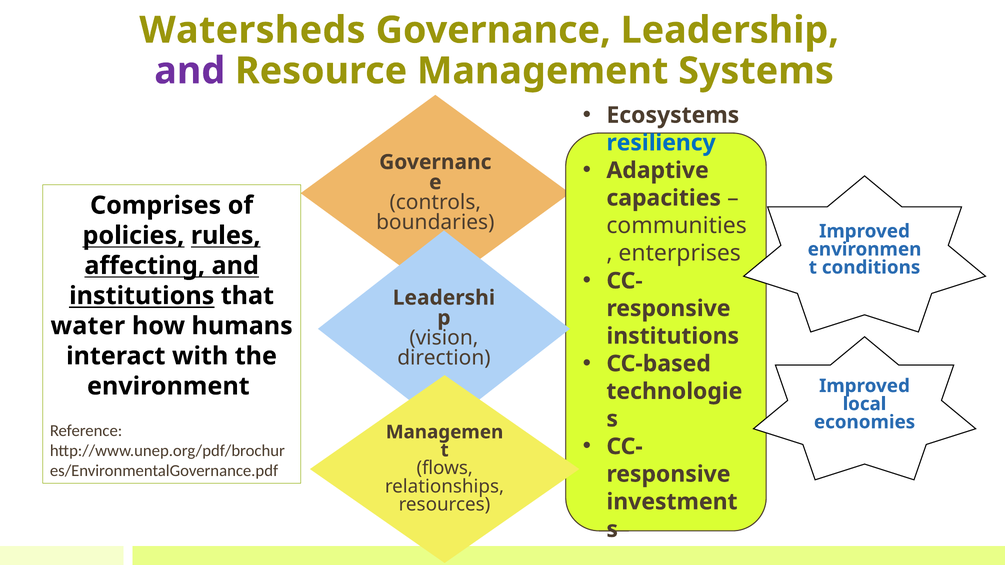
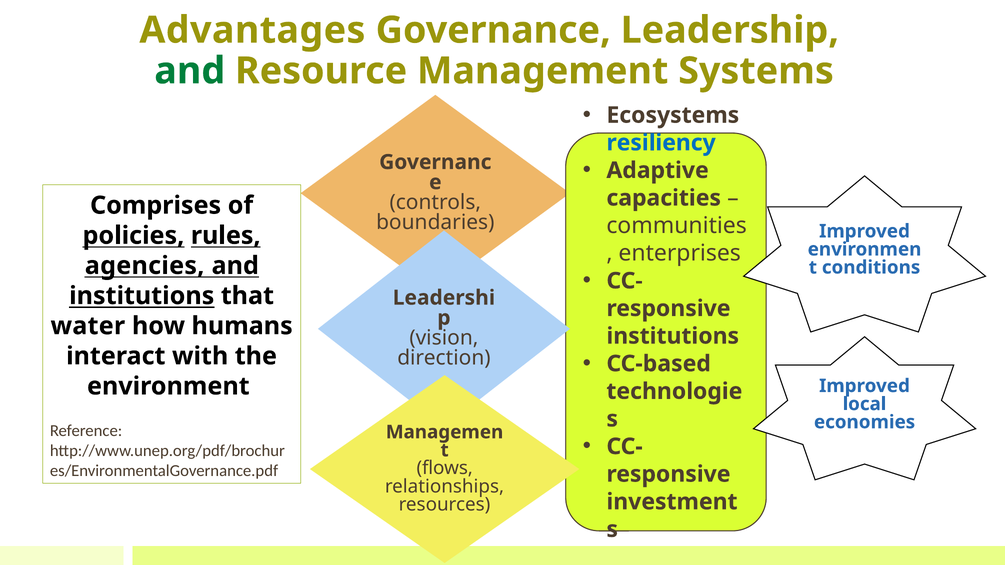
Watersheds: Watersheds -> Advantages
and at (190, 71) colour: purple -> green
affecting: affecting -> agencies
